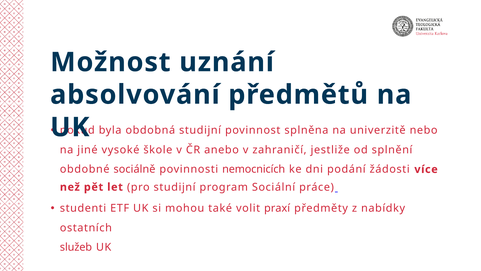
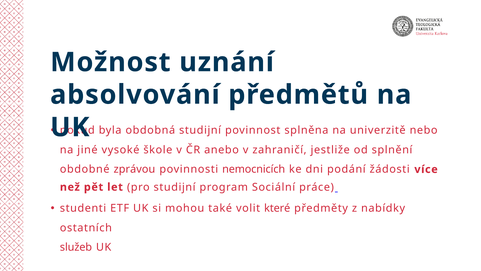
sociálně: sociálně -> zprávou
praxí: praxí -> které
